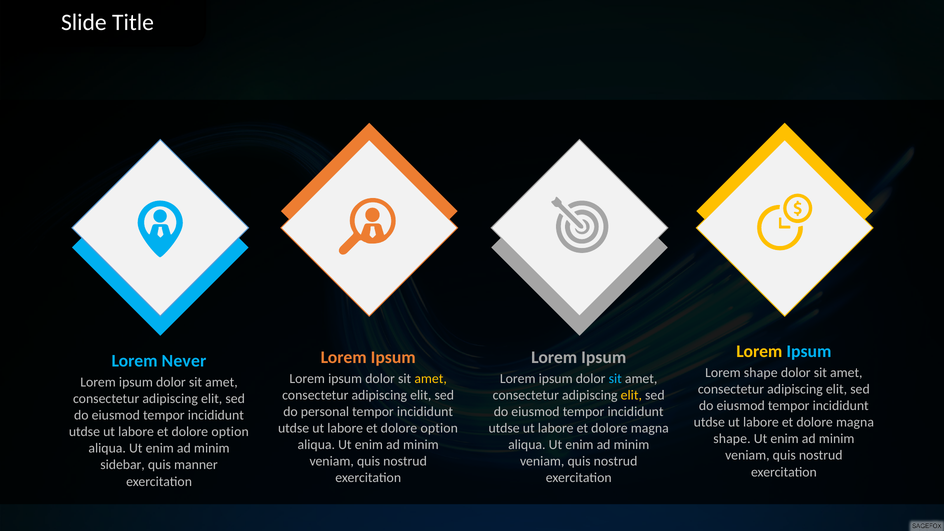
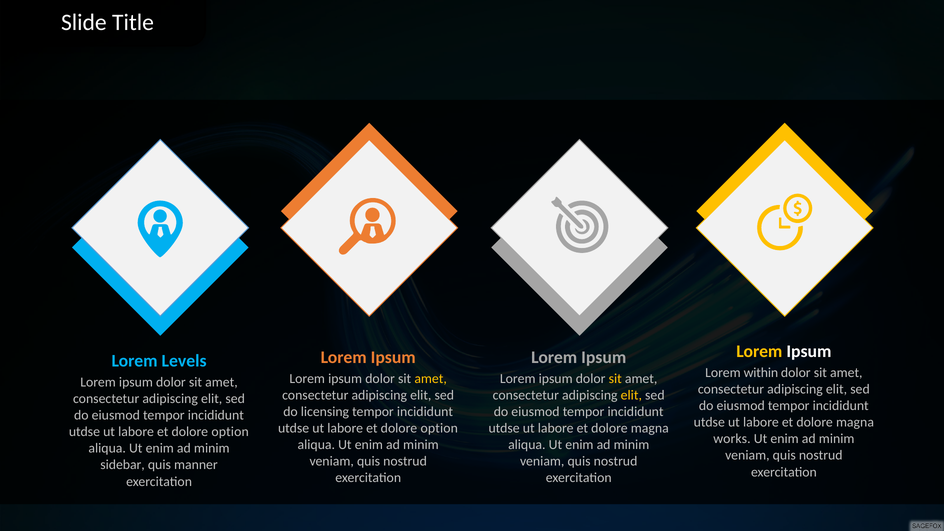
Ipsum at (809, 351) colour: light blue -> white
Never: Never -> Levels
Lorem shape: shape -> within
sit at (615, 379) colour: light blue -> yellow
personal: personal -> licensing
shape at (732, 439): shape -> works
